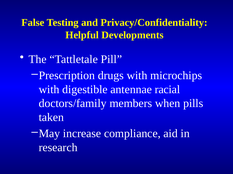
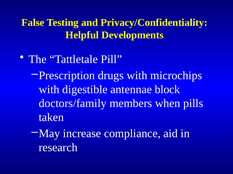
racial: racial -> block
